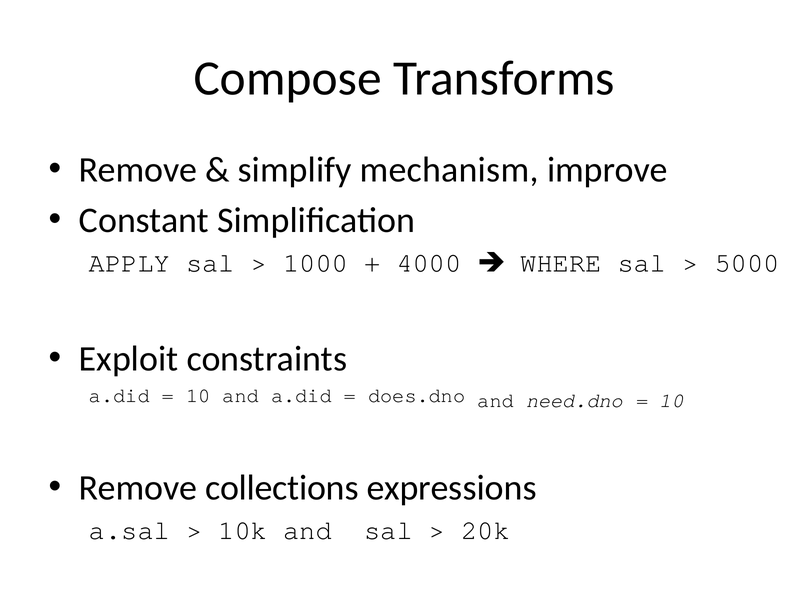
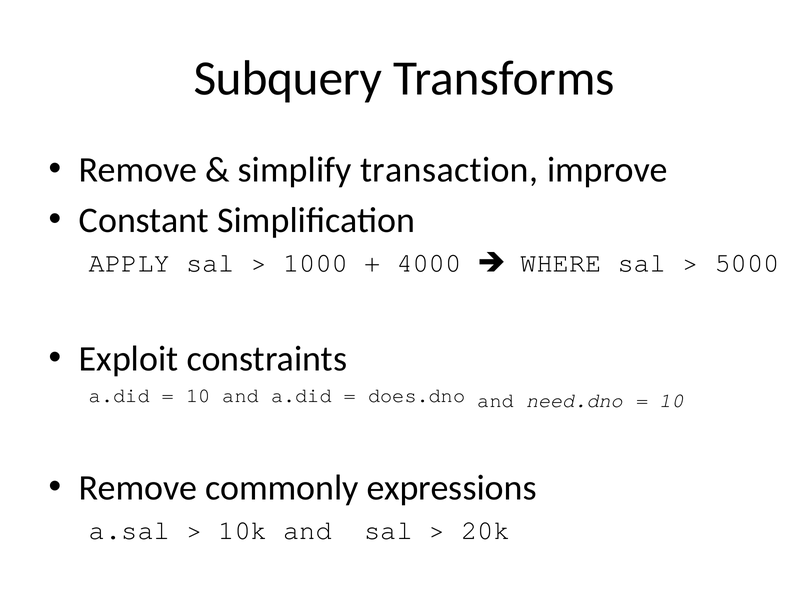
Compose: Compose -> Subquery
mechanism: mechanism -> transaction
collections: collections -> commonly
